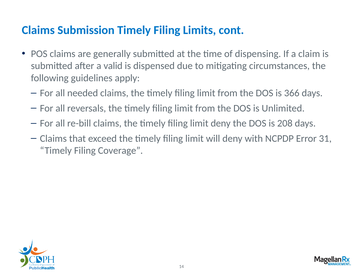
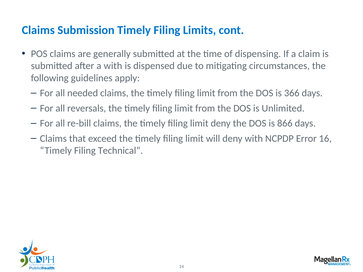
a valid: valid -> with
208: 208 -> 866
31: 31 -> 16
Coverage: Coverage -> Technical
